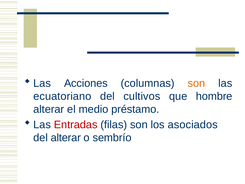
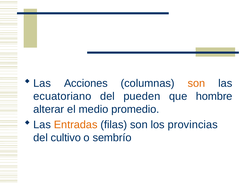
cultivos: cultivos -> pueden
préstamo: préstamo -> promedio
Entradas colour: red -> orange
asociados: asociados -> provincias
del alterar: alterar -> cultivo
